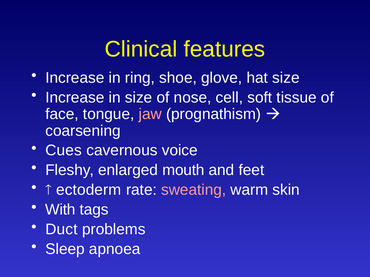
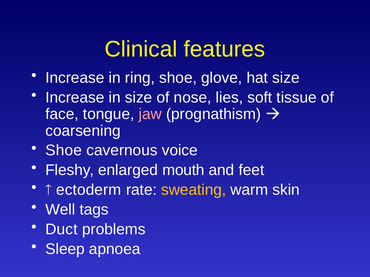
cell: cell -> lies
Cues at (64, 151): Cues -> Shoe
sweating colour: pink -> yellow
With: With -> Well
